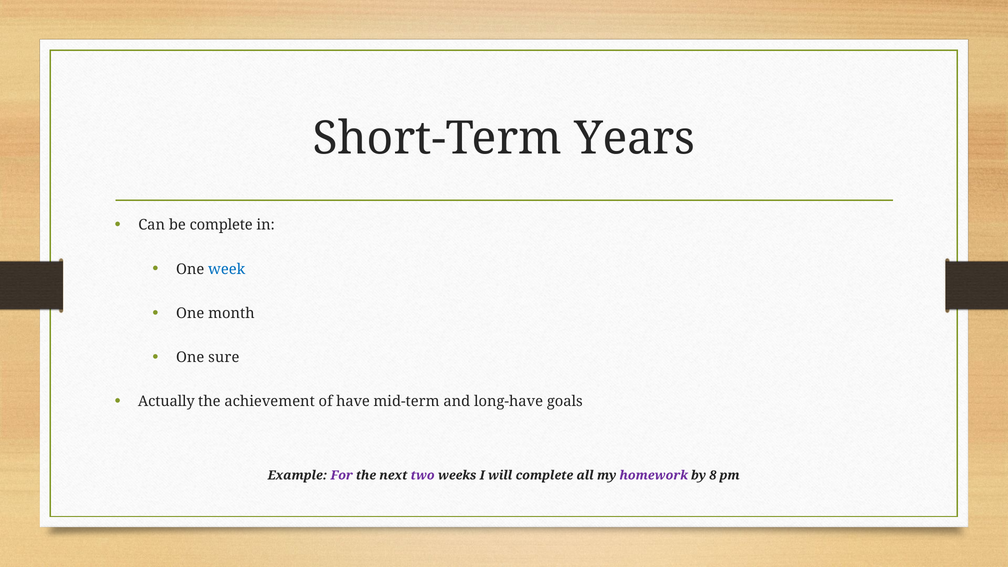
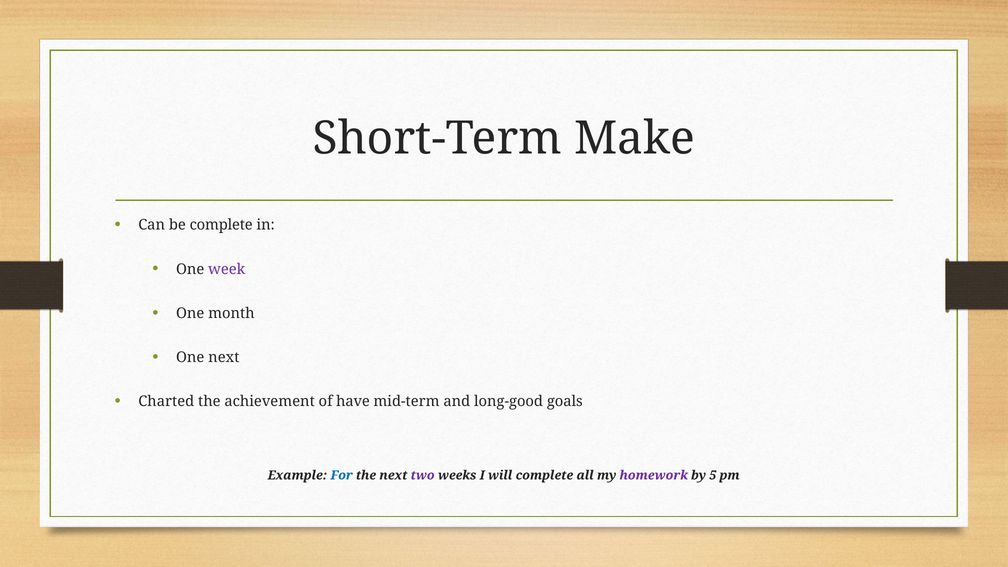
Years: Years -> Make
week colour: blue -> purple
One sure: sure -> next
Actually: Actually -> Charted
long-have: long-have -> long-good
For colour: purple -> blue
8: 8 -> 5
